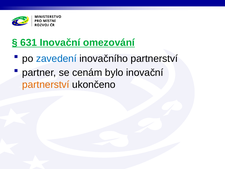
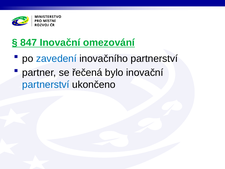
631: 631 -> 847
cenám: cenám -> řečená
partnerství at (46, 85) colour: orange -> blue
